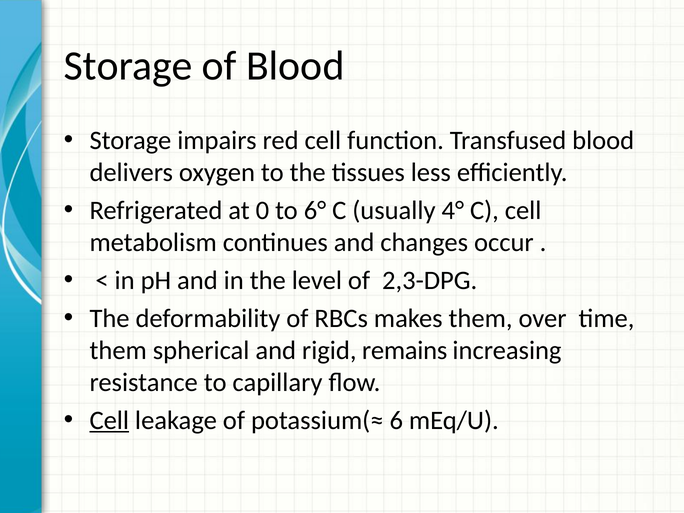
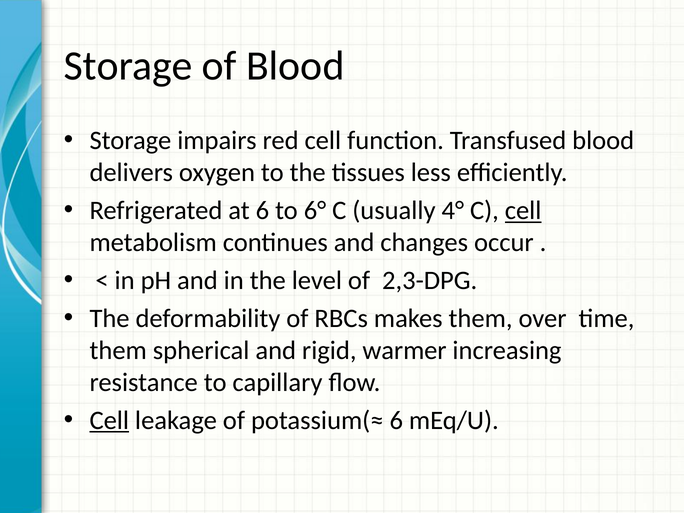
at 0: 0 -> 6
cell at (523, 211) underline: none -> present
remains: remains -> warmer
